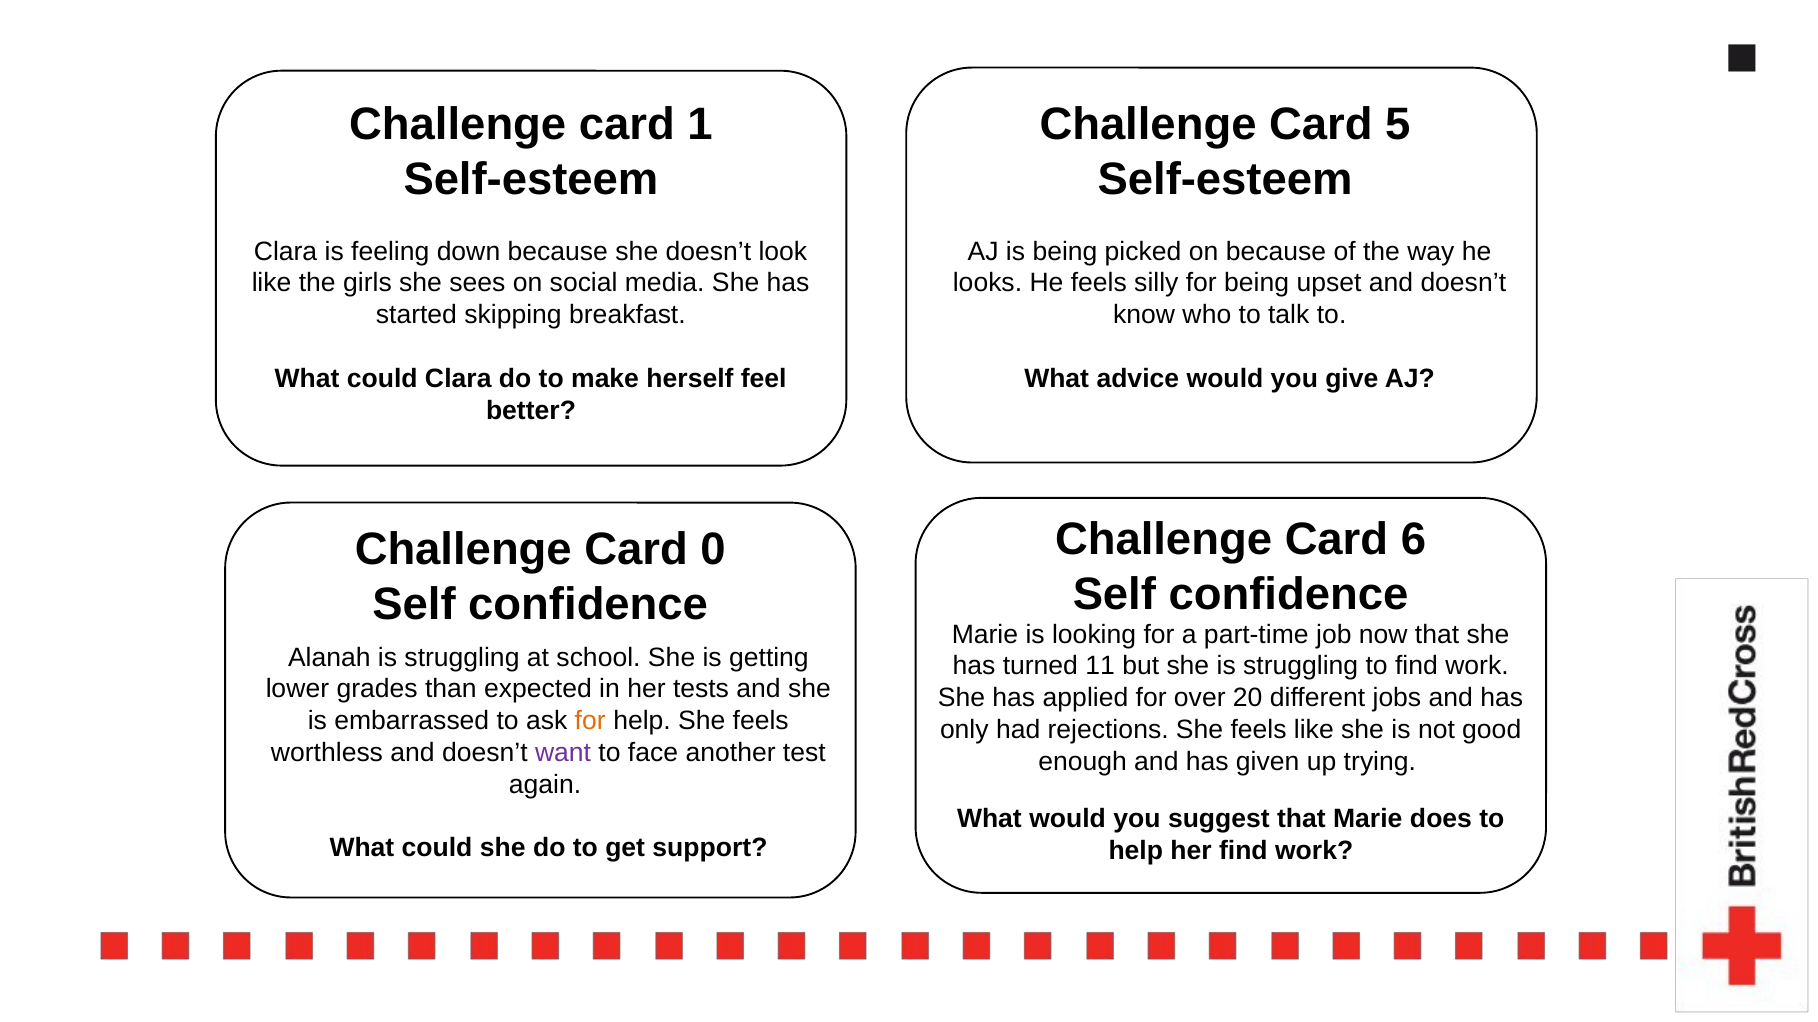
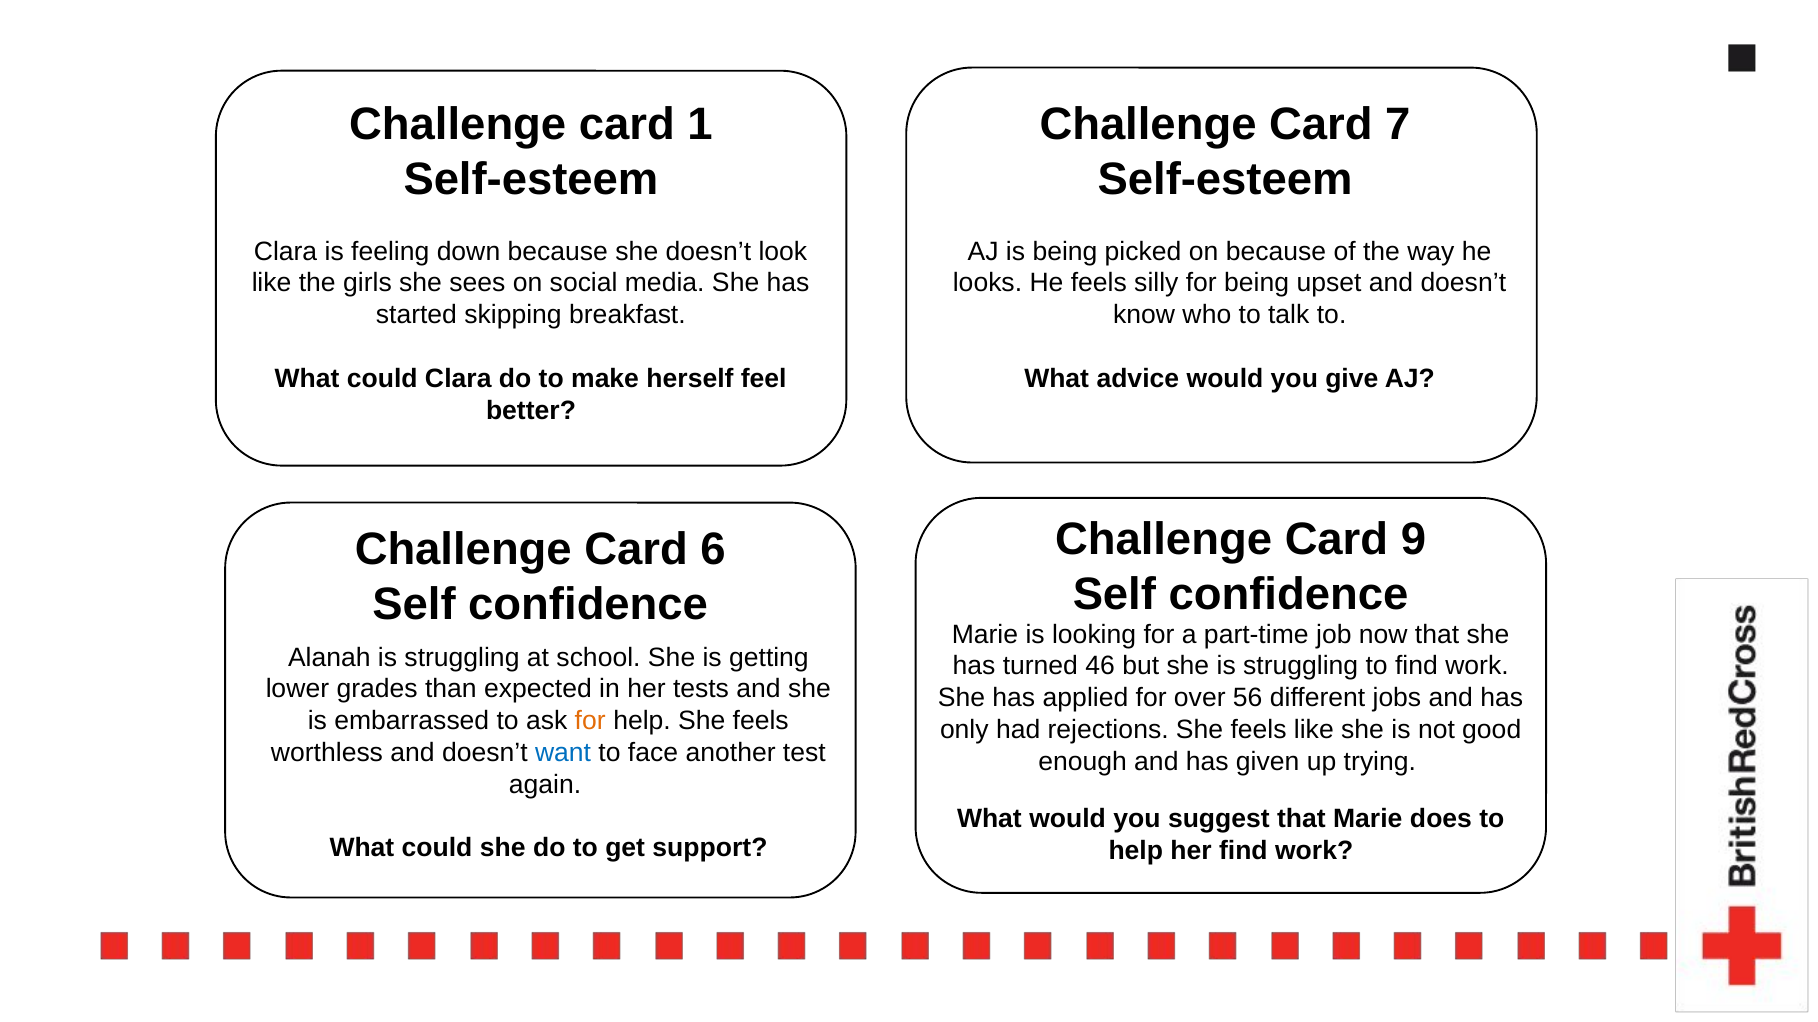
5: 5 -> 7
6: 6 -> 9
0: 0 -> 6
11: 11 -> 46
20: 20 -> 56
want colour: purple -> blue
